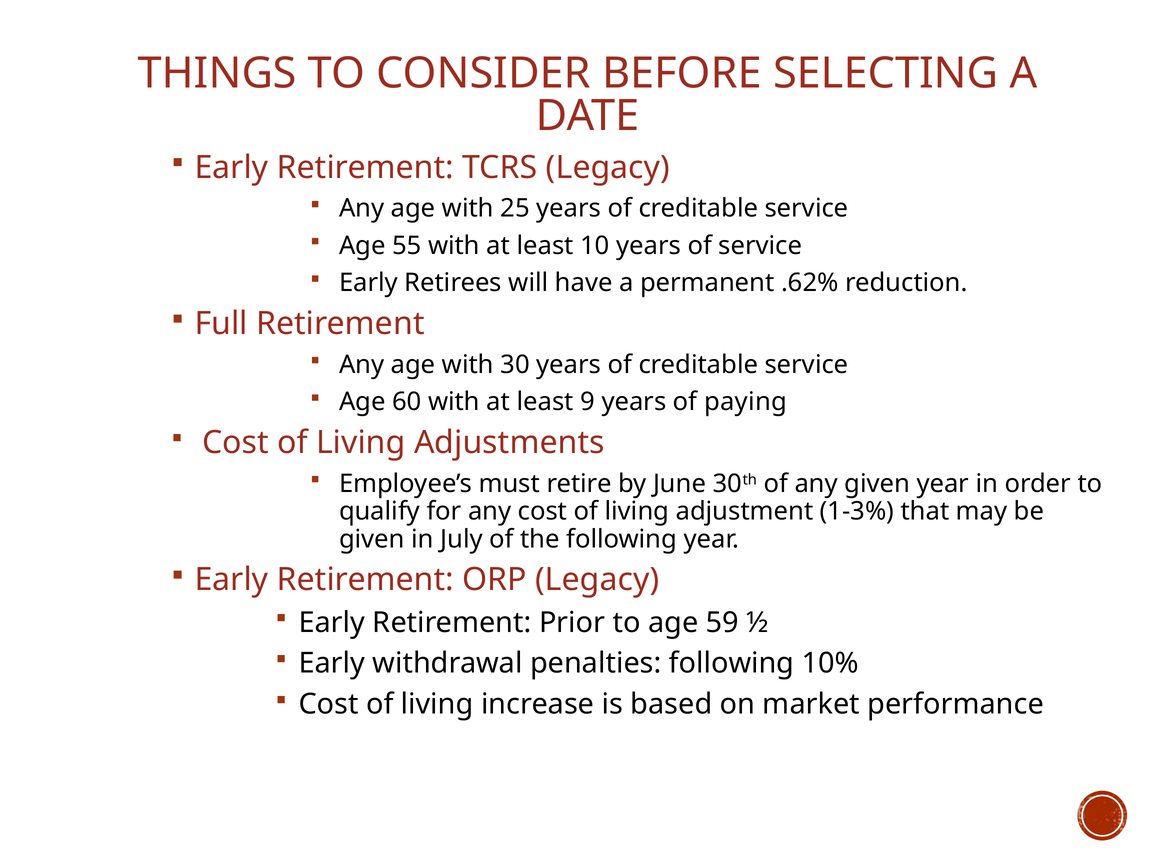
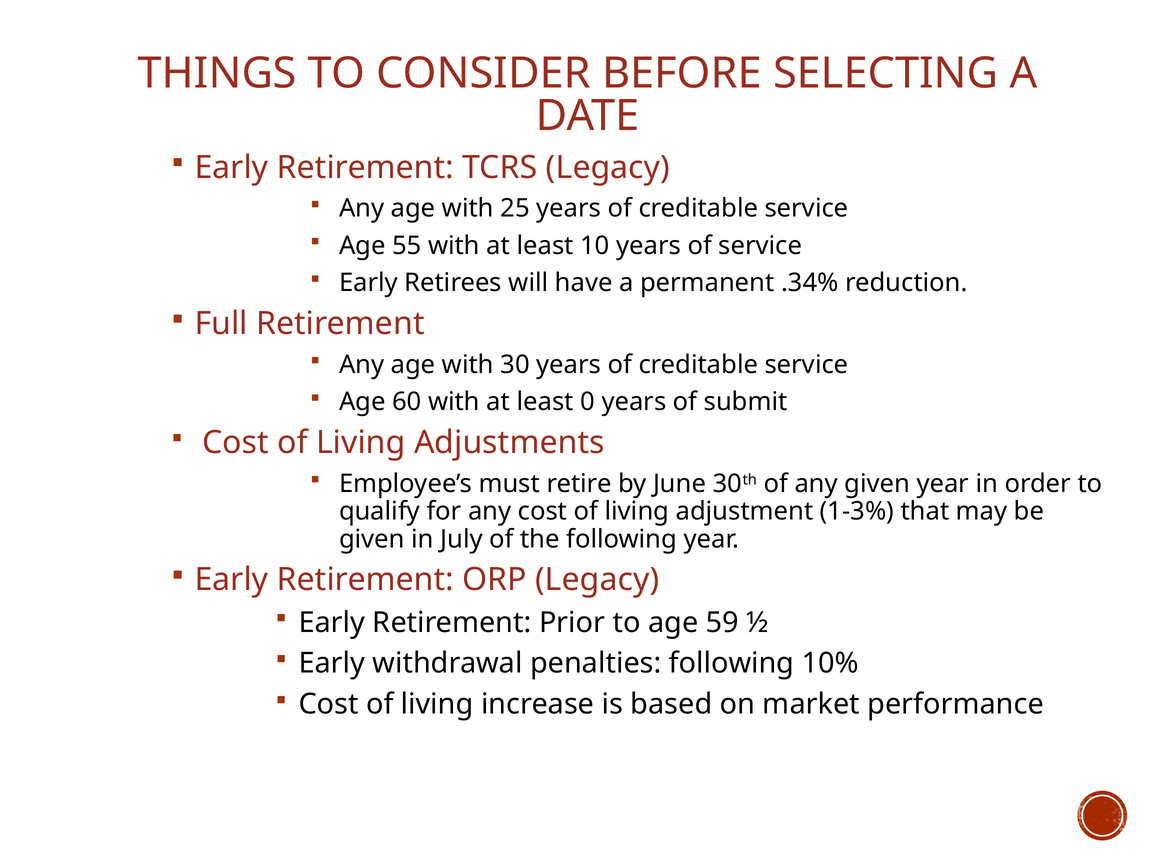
.62%: .62% -> .34%
9: 9 -> 0
paying: paying -> submit
